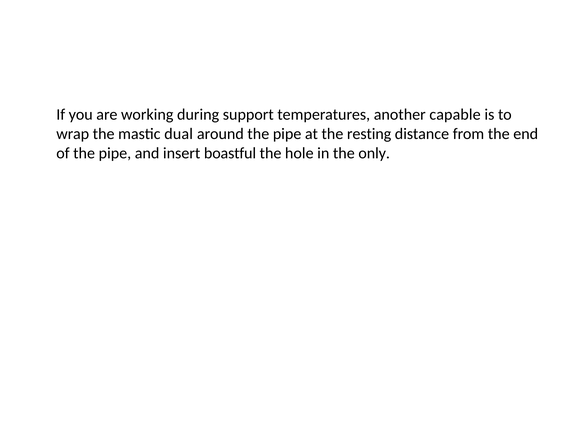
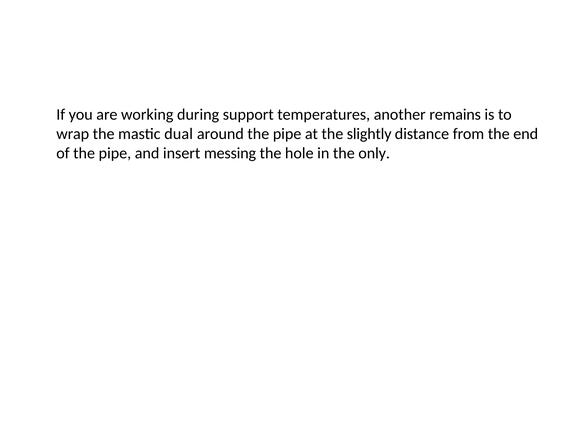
capable: capable -> remains
resting: resting -> slightly
boastful: boastful -> messing
